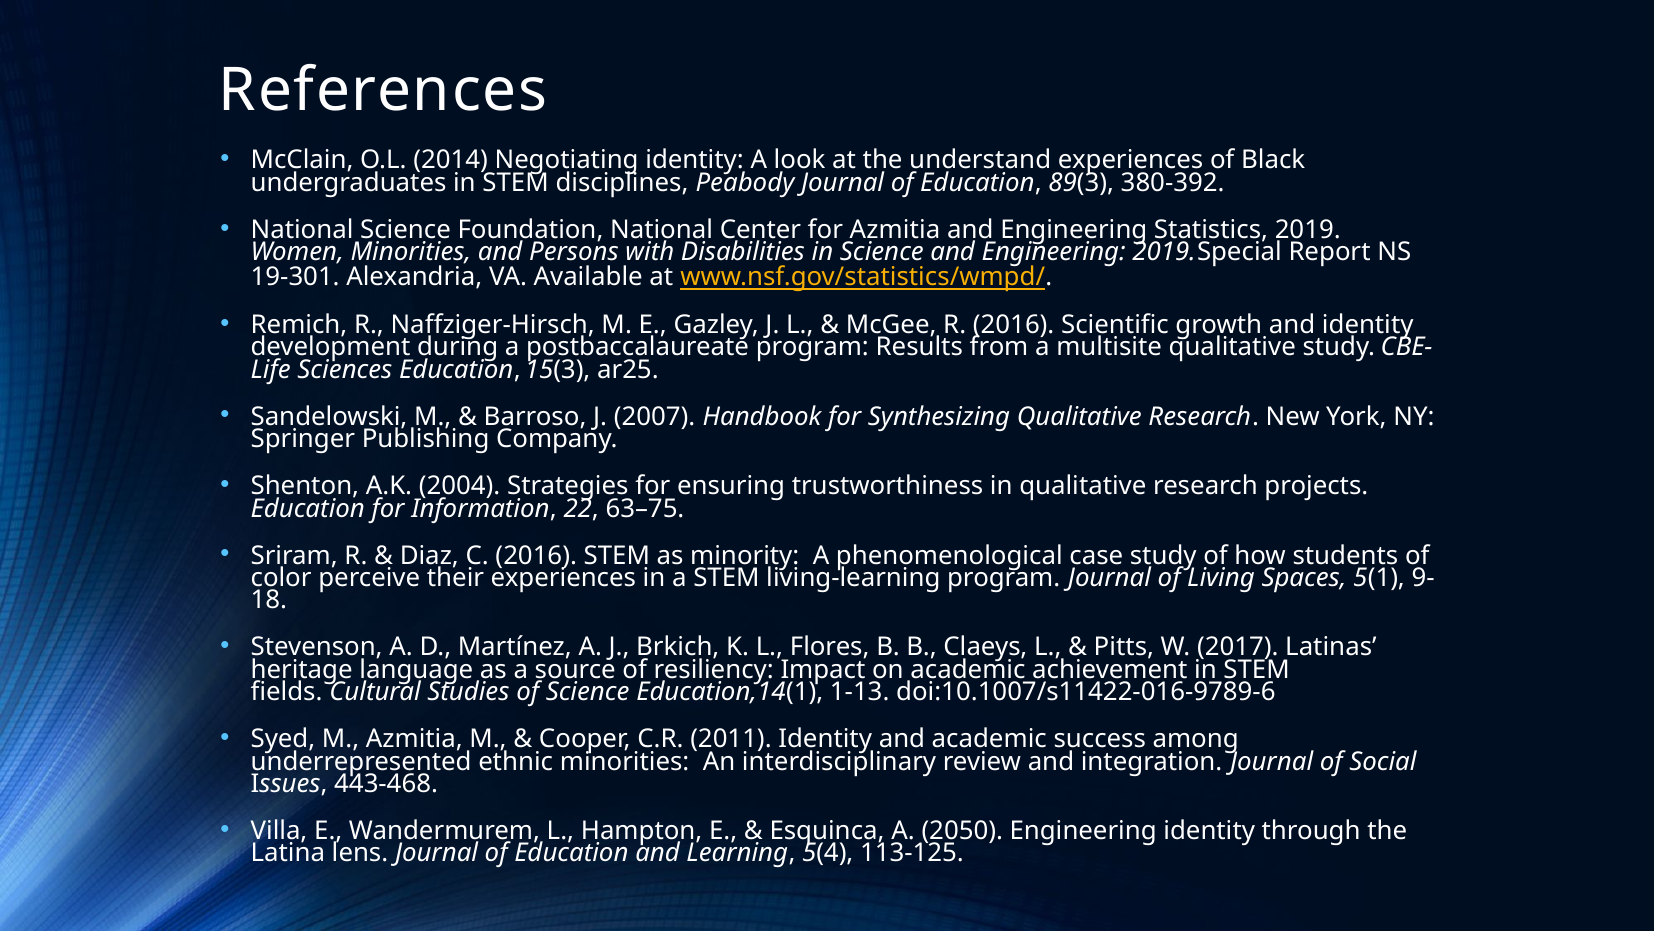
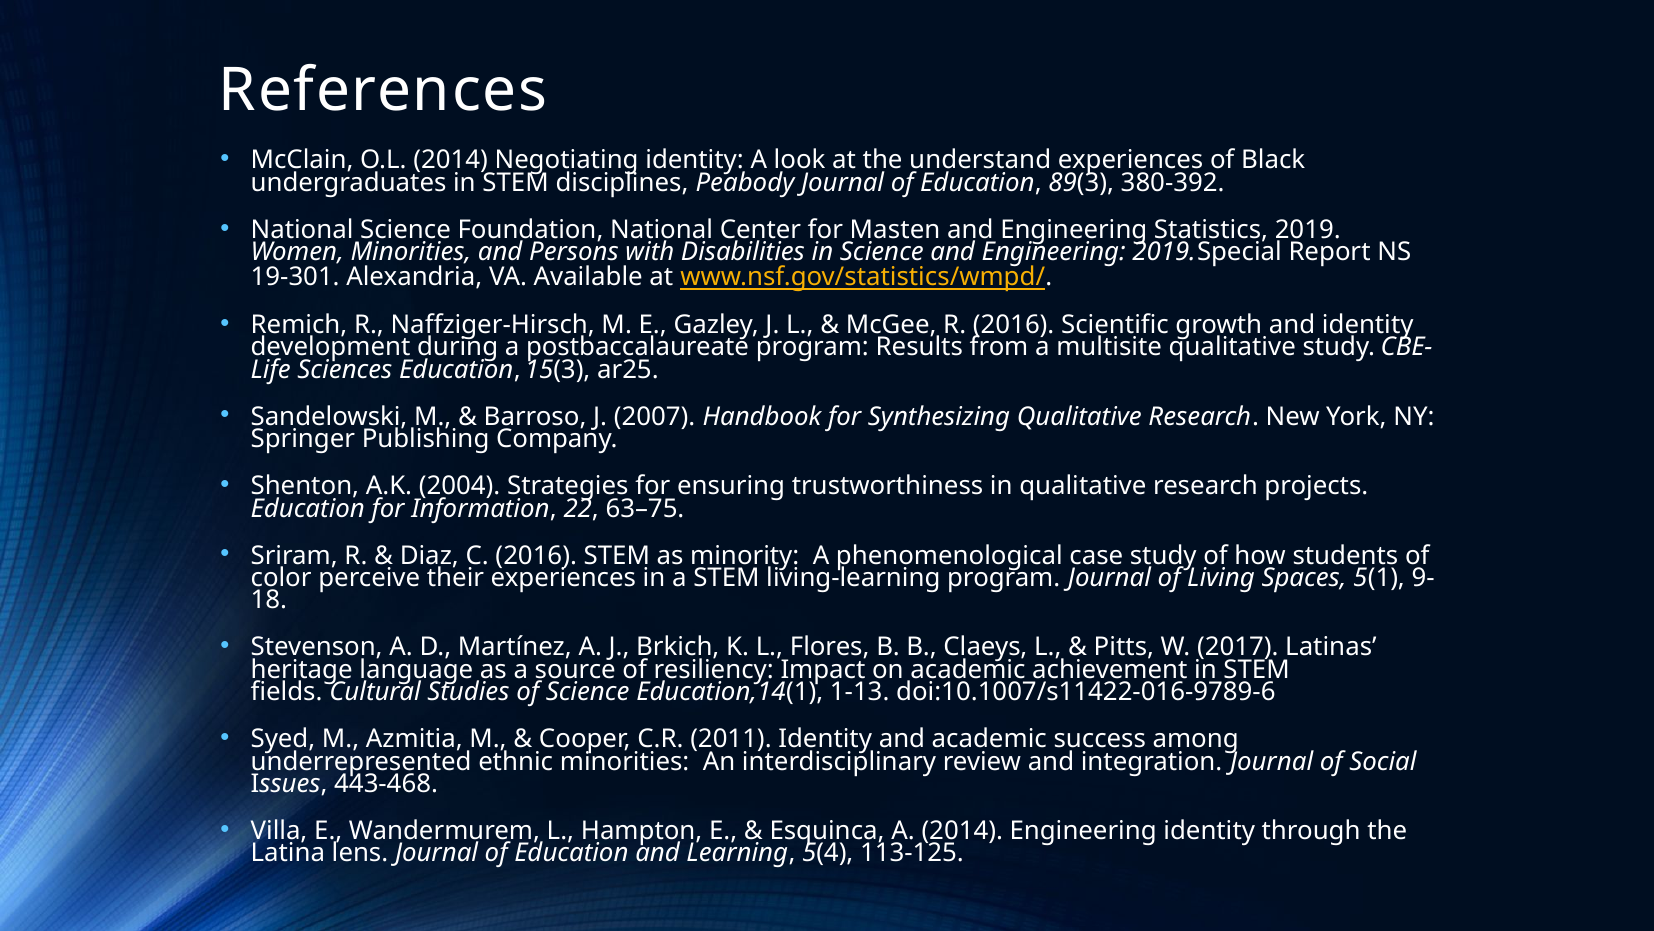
for Azmitia: Azmitia -> Masten
A 2050: 2050 -> 2014
